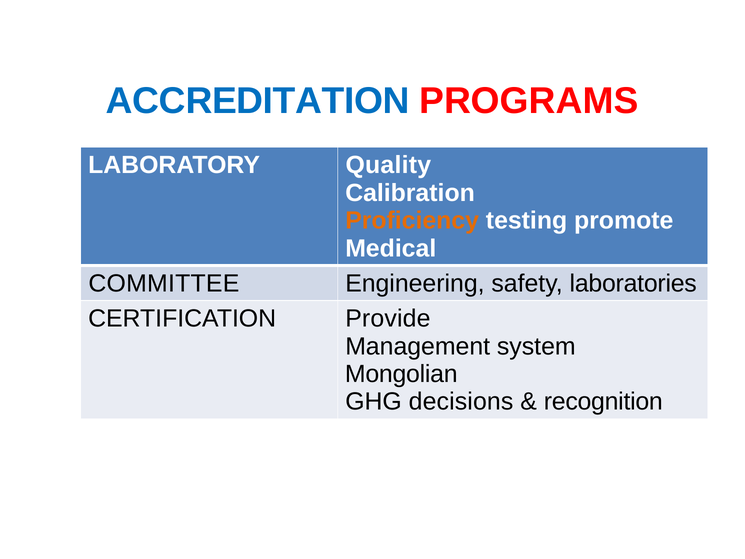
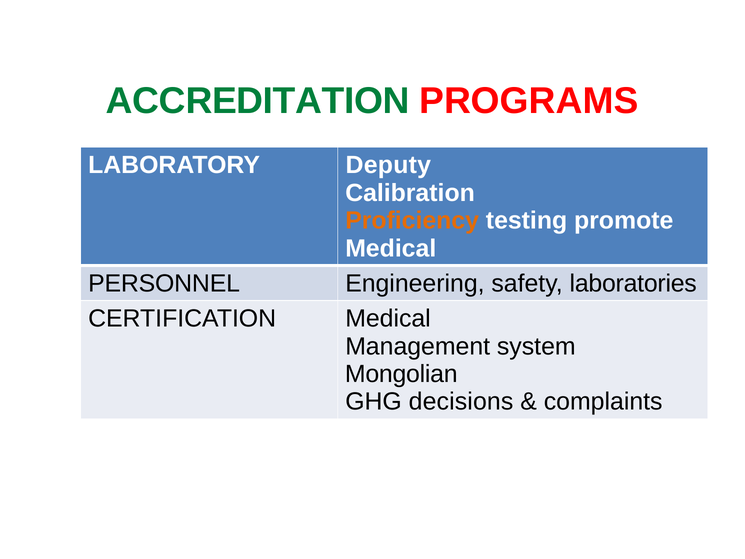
ACCREDITATION colour: blue -> green
Quality: Quality -> Deputy
COMMITTEE: COMMITTEE -> PERSONNEL
CERTIFICATION Provide: Provide -> Medical
recognition: recognition -> complaints
